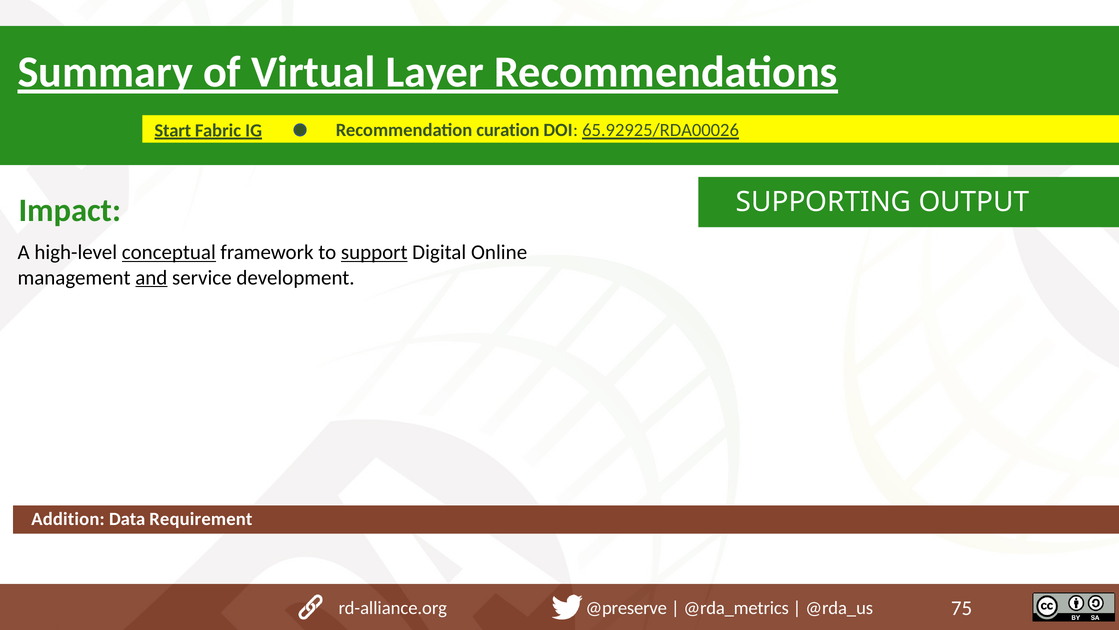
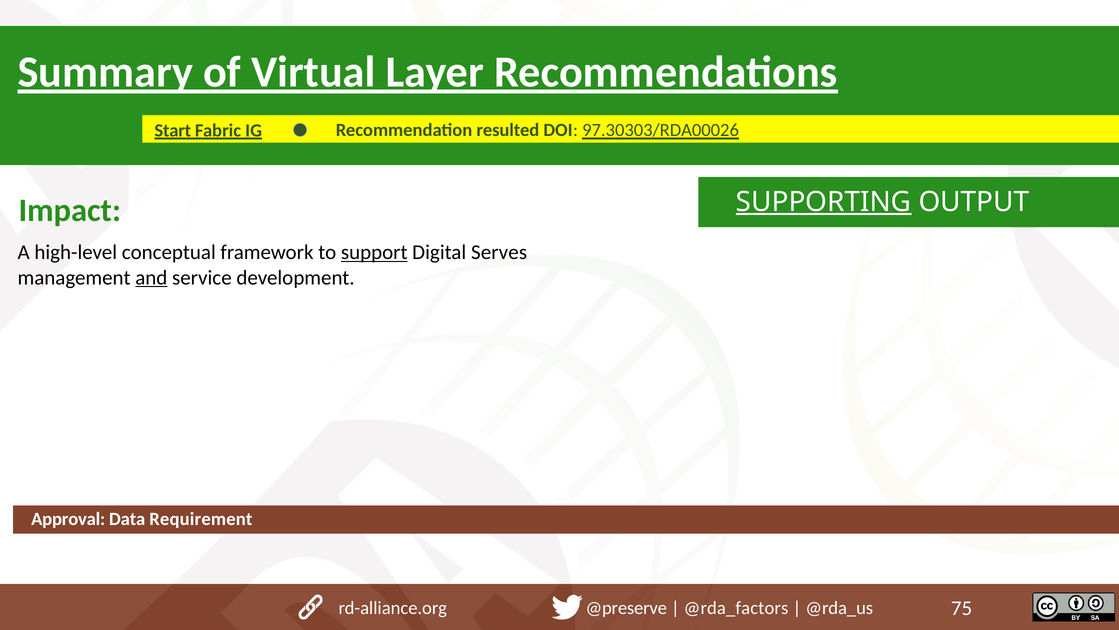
curation: curation -> resulted
65.92925/RDA00026: 65.92925/RDA00026 -> 97.30303/RDA00026
SUPPORTING underline: none -> present
conceptual underline: present -> none
Online: Online -> Serves
Addition: Addition -> Approval
@rda_metrics: @rda_metrics -> @rda_factors
